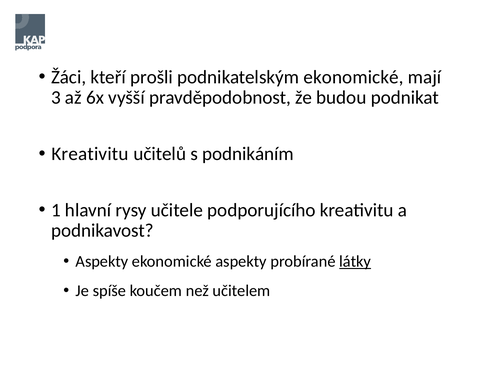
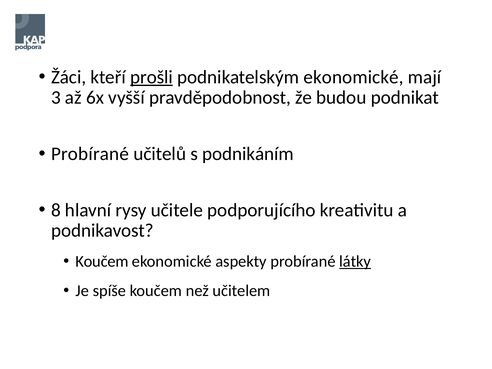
prošli underline: none -> present
Kreativitu at (90, 154): Kreativitu -> Probírané
1: 1 -> 8
Aspekty at (102, 261): Aspekty -> Koučem
